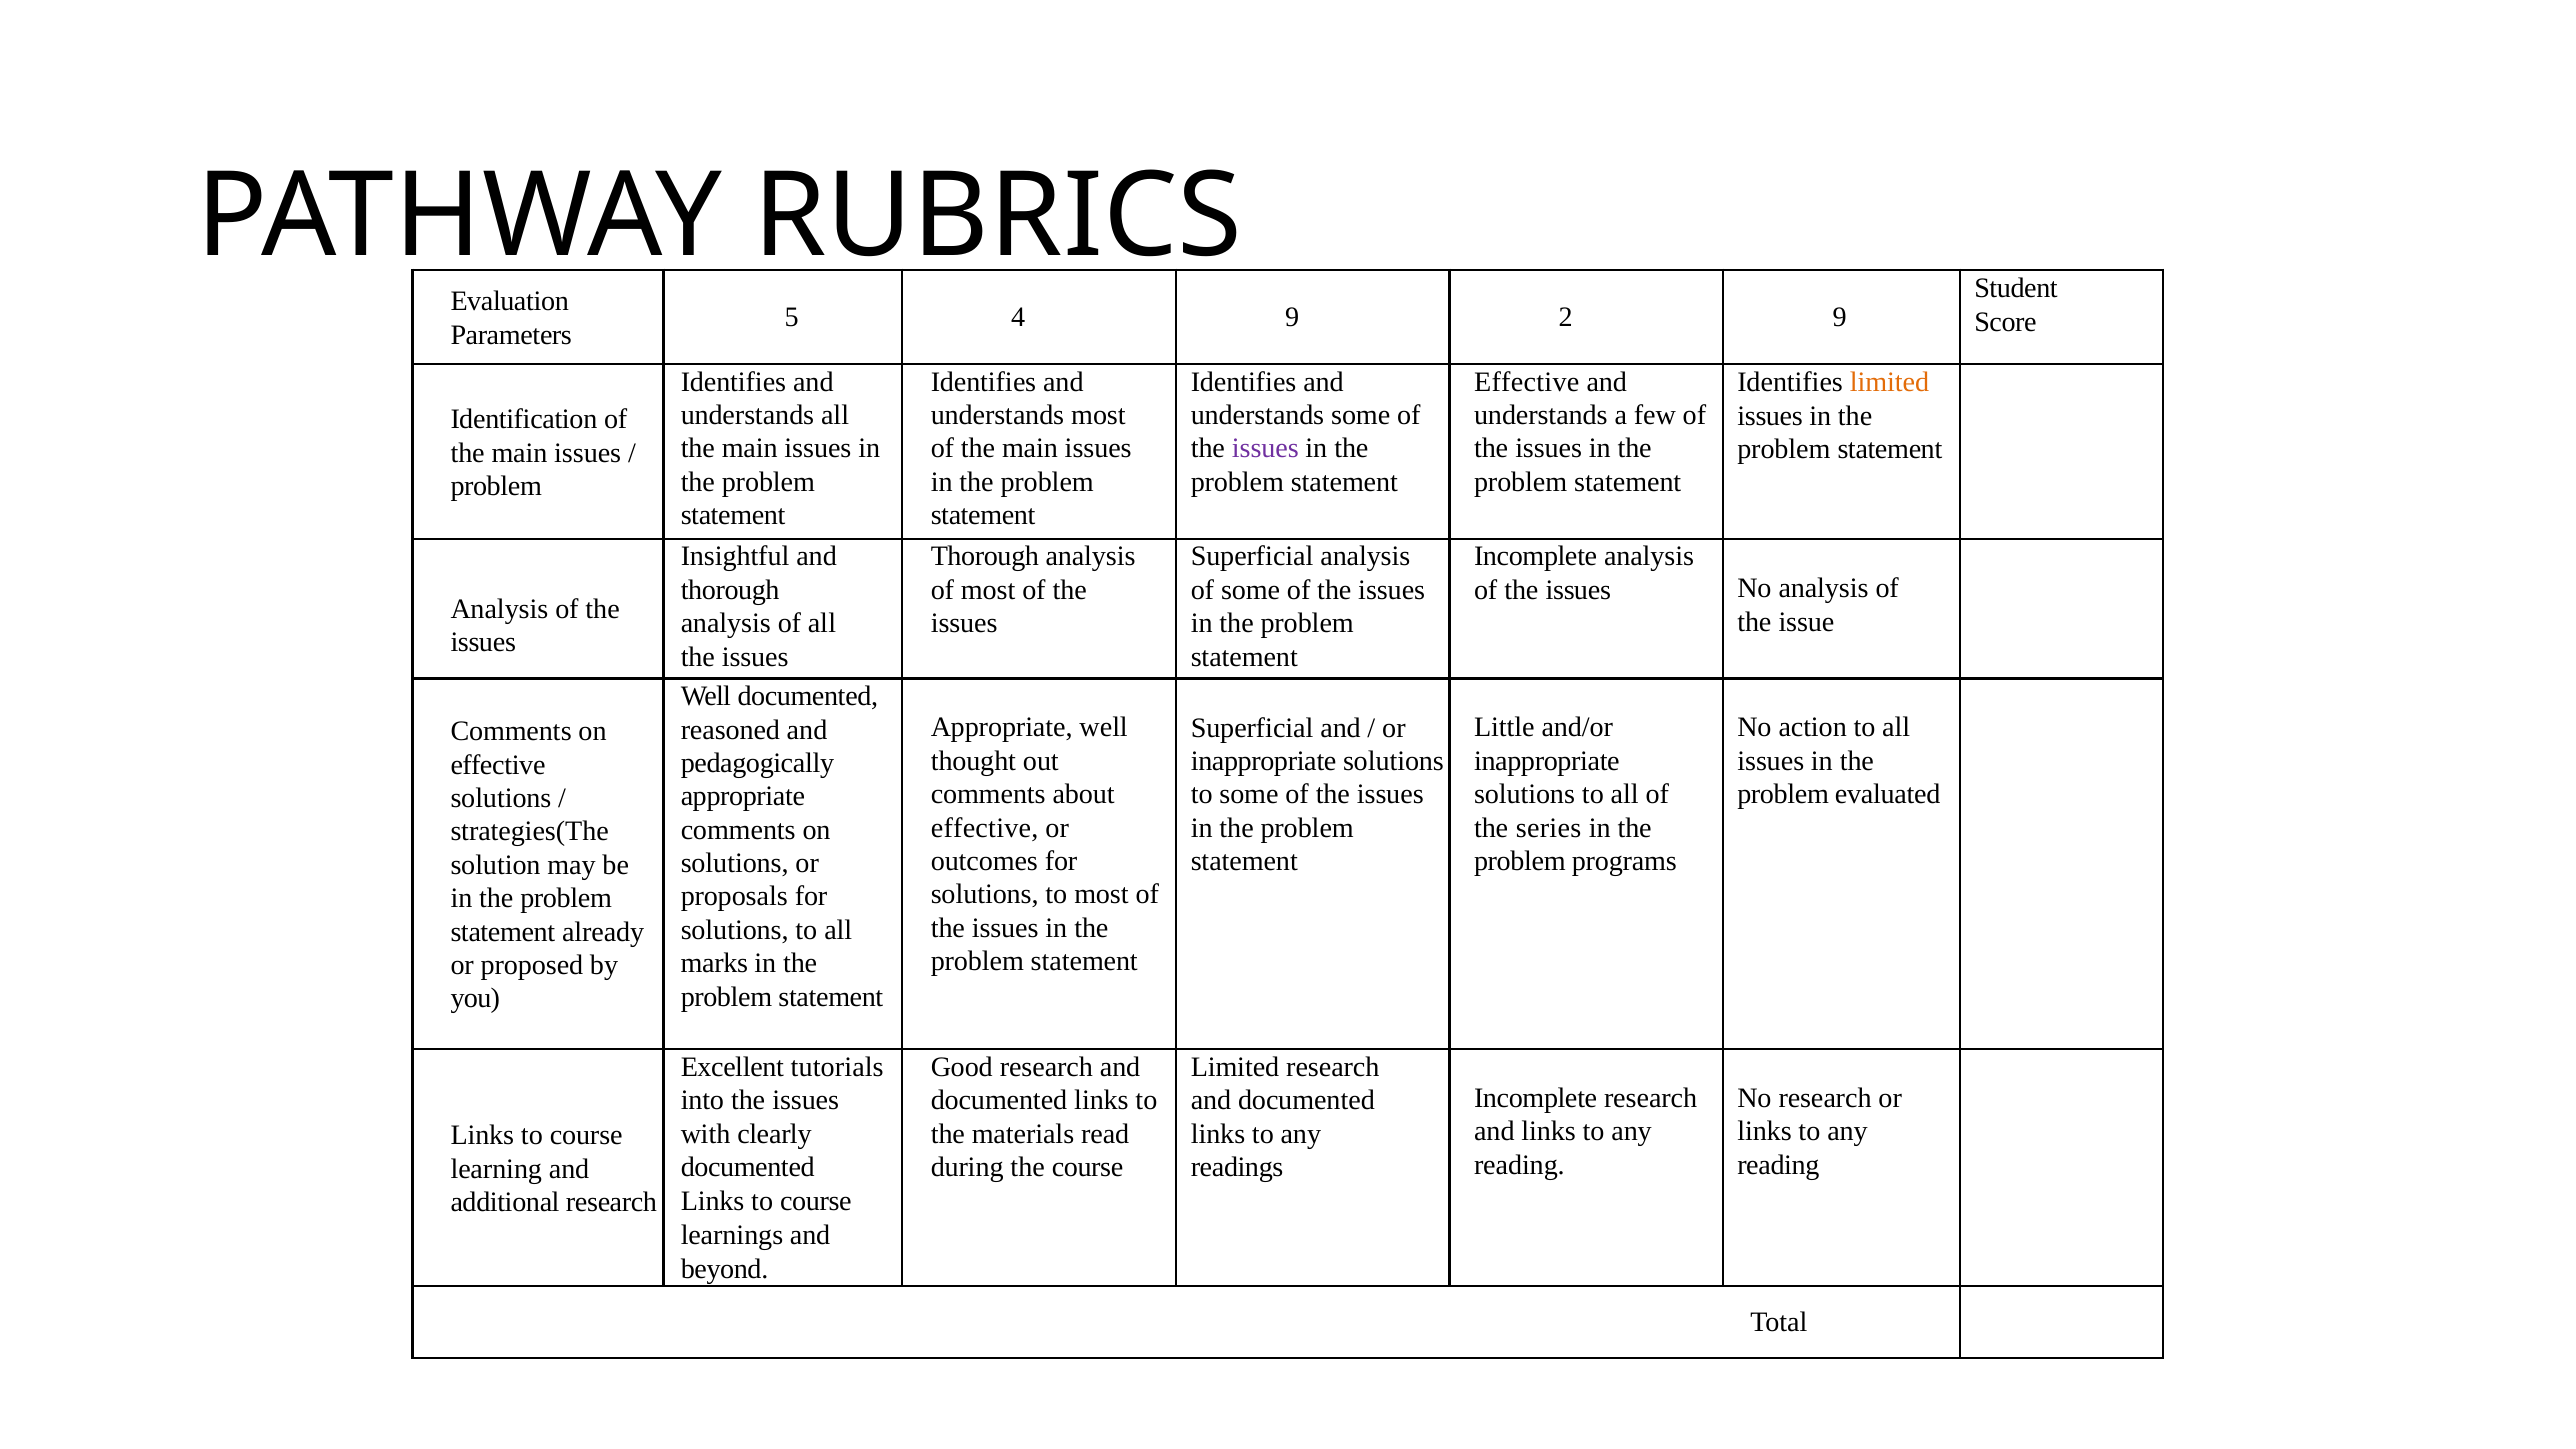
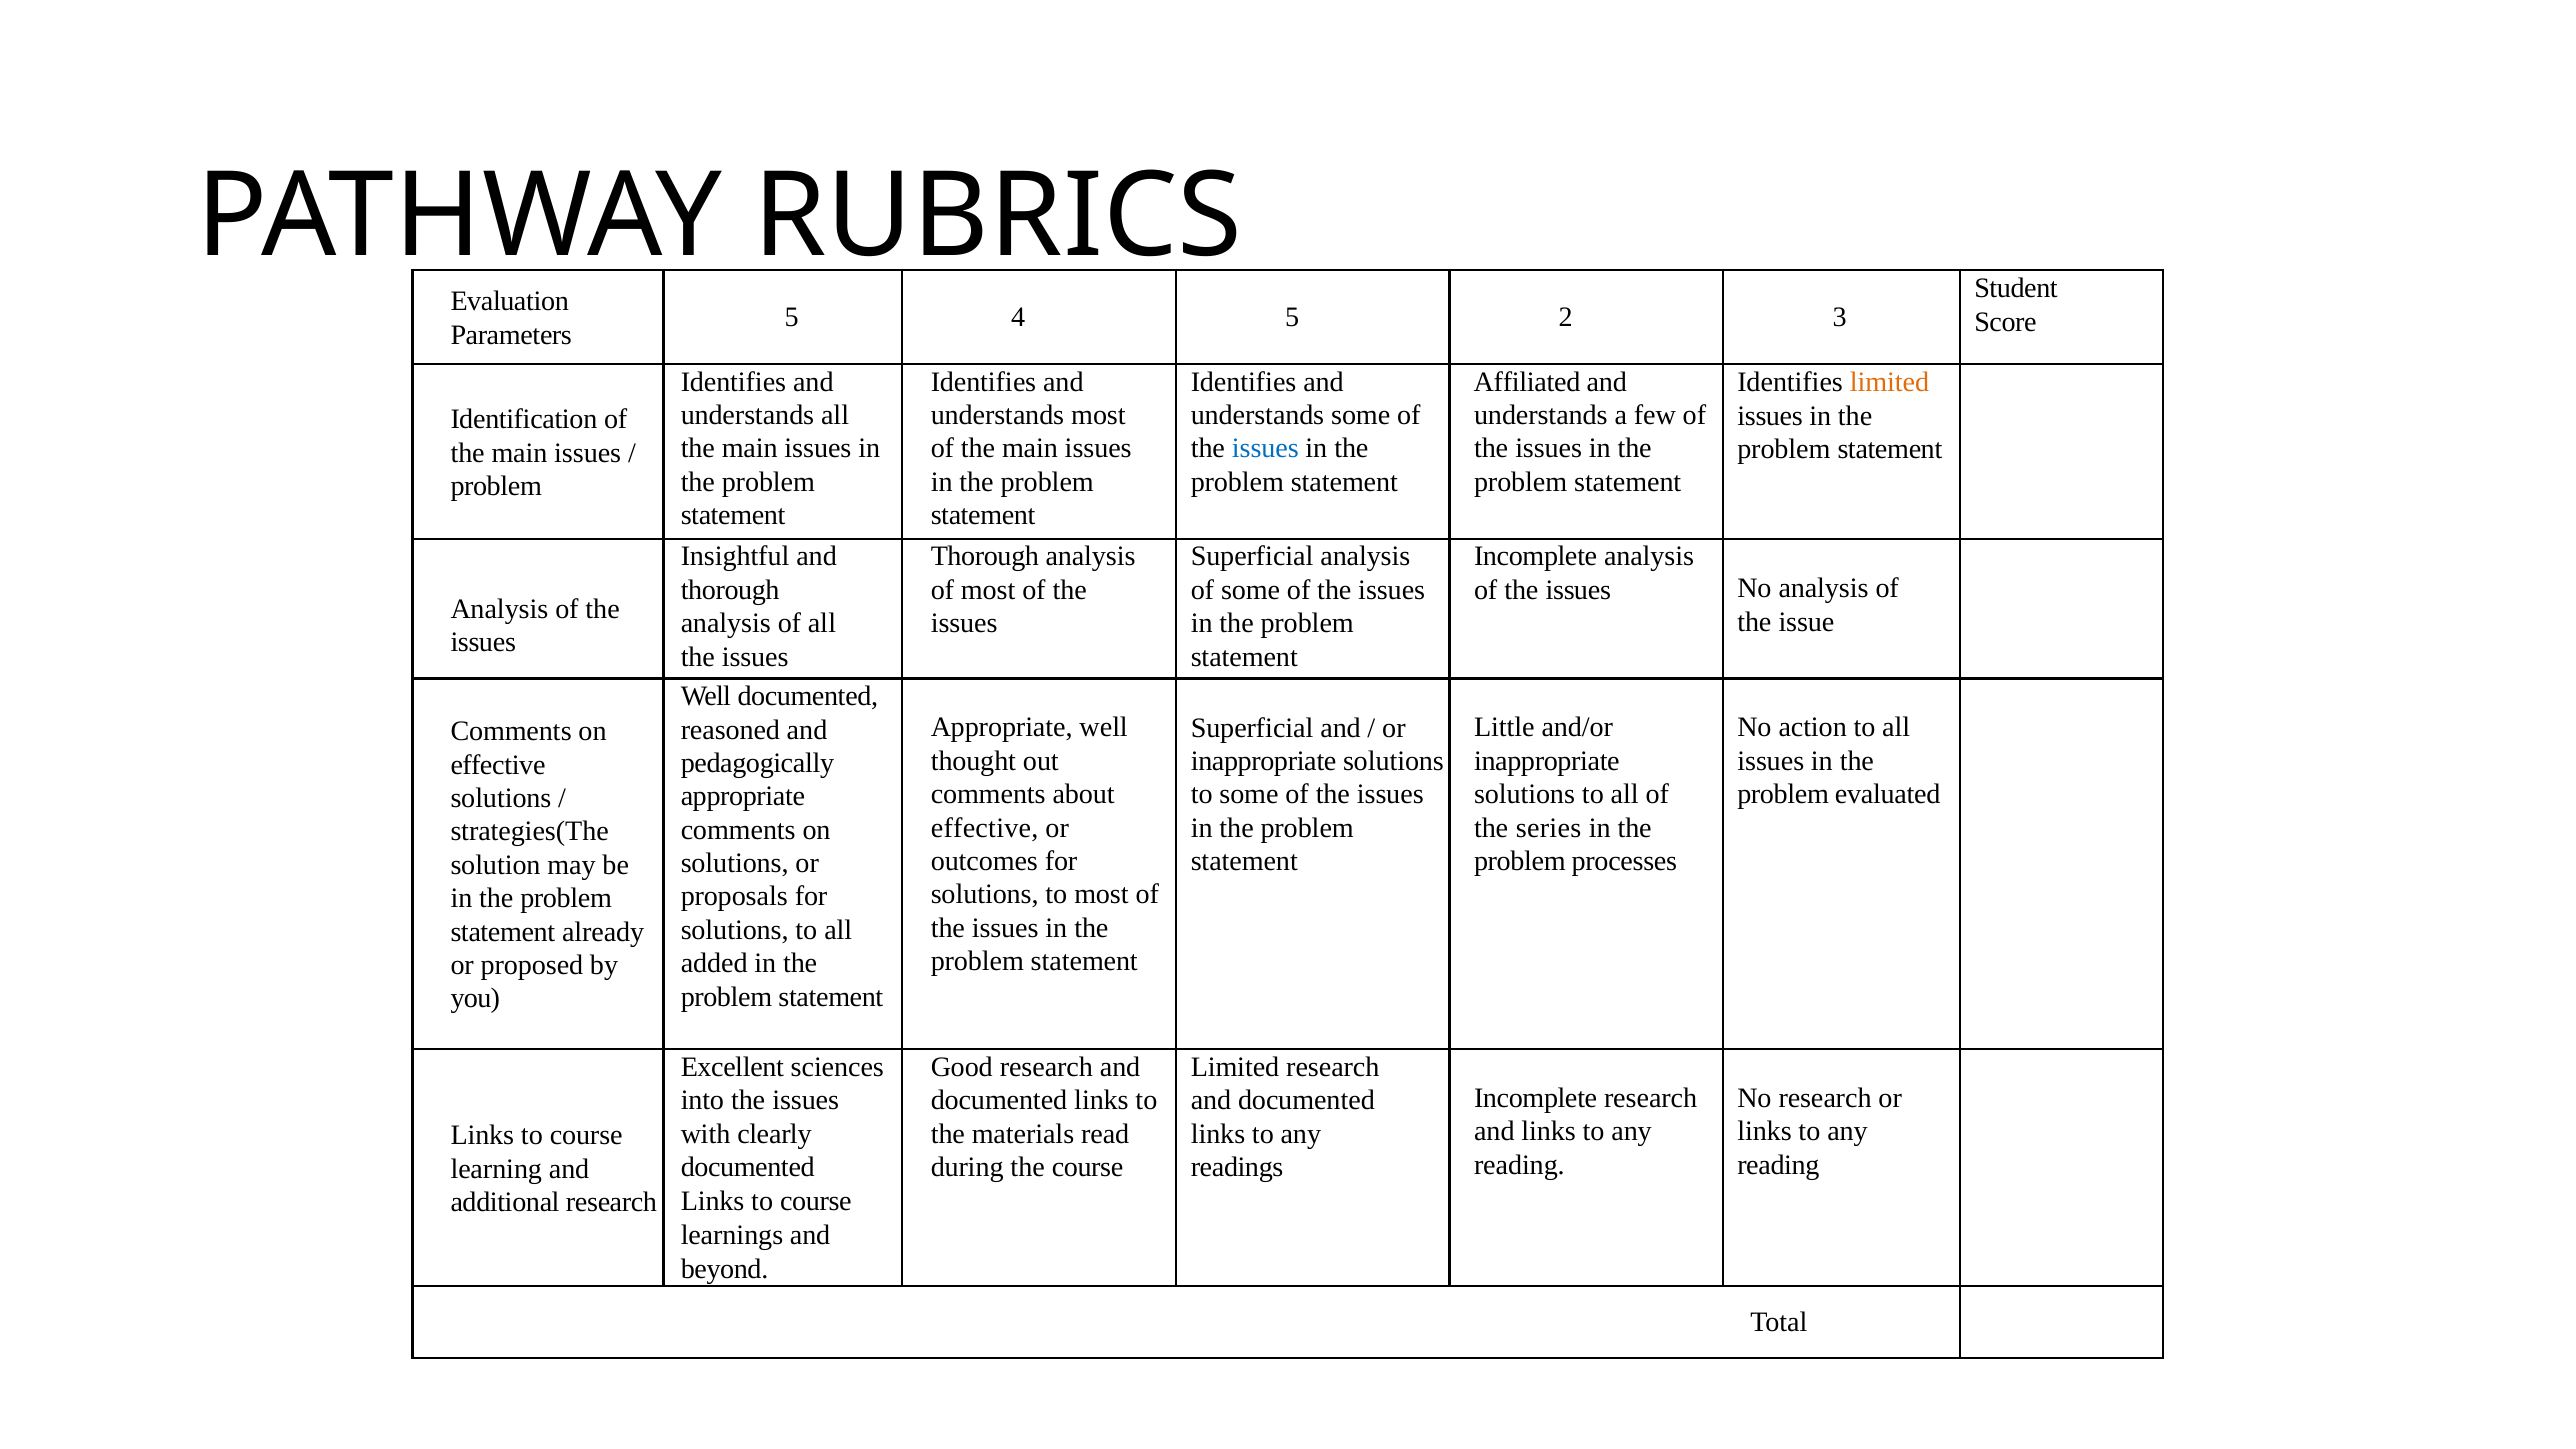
4 9: 9 -> 5
2 9: 9 -> 3
Effective at (1527, 382): Effective -> Affiliated
issues at (1265, 449) colour: purple -> blue
programs: programs -> processes
marks: marks -> added
tutorials: tutorials -> sciences
